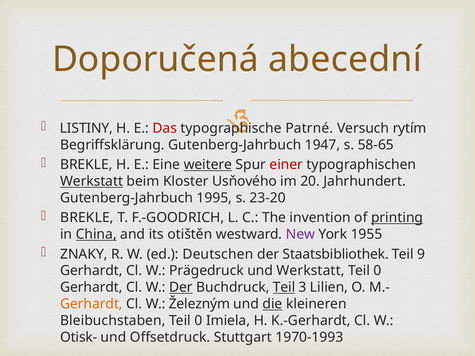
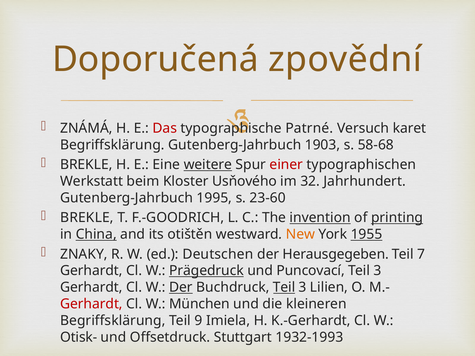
abecední: abecední -> zpovědní
LISTINY: LISTINY -> ZNÁMÁ
rytím: rytím -> karet
1947: 1947 -> 1903
58-65: 58-65 -> 58-68
Werkstatt at (92, 181) underline: present -> none
20: 20 -> 32
23-20: 23-20 -> 23-60
invention underline: none -> present
New colour: purple -> orange
1955 underline: none -> present
Staatsbibliothek: Staatsbibliothek -> Herausgegeben
9: 9 -> 7
Prägedruck underline: none -> present
und Werkstatt: Werkstatt -> Puncovací
0 at (377, 271): 0 -> 3
Gerhardt at (91, 304) colour: orange -> red
Železným: Železným -> München
die underline: present -> none
Bleibuchstaben at (113, 321): Bleibuchstaben -> Begriffsklärung
0 at (198, 321): 0 -> 9
1970-1993: 1970-1993 -> 1932-1993
